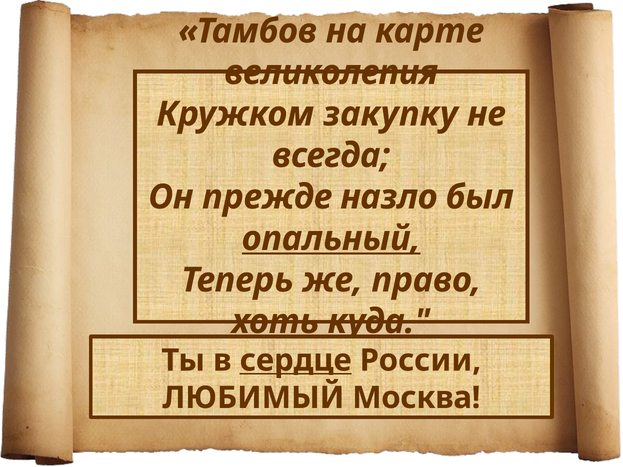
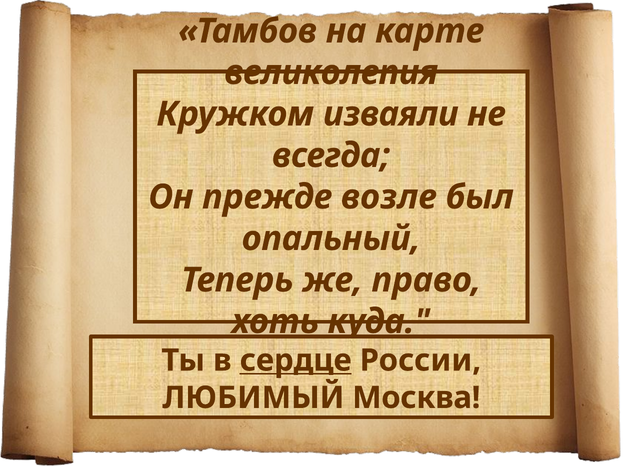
закупку: закупку -> изваяли
назло: назло -> возле
опальный underline: present -> none
